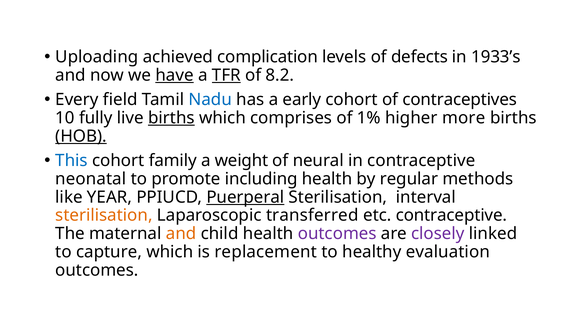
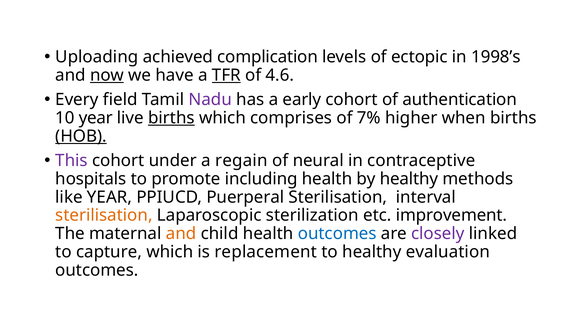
defects: defects -> ectopic
1933’s: 1933’s -> 1998’s
now underline: none -> present
have underline: present -> none
8.2: 8.2 -> 4.6
Nadu colour: blue -> purple
contraceptives: contraceptives -> authentication
10 fully: fully -> year
1%: 1% -> 7%
more: more -> when
This colour: blue -> purple
family: family -> under
weight: weight -> regain
neonatal: neonatal -> hospitals
by regular: regular -> healthy
Puerperal underline: present -> none
transferred: transferred -> sterilization
etc contraceptive: contraceptive -> improvement
outcomes at (337, 234) colour: purple -> blue
